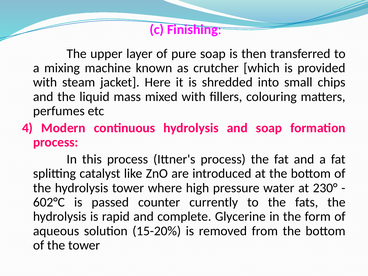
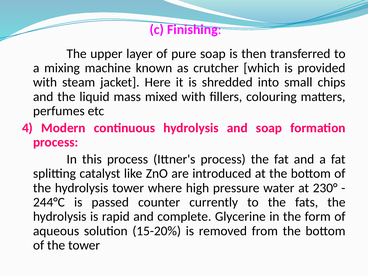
602°C: 602°C -> 244°C
